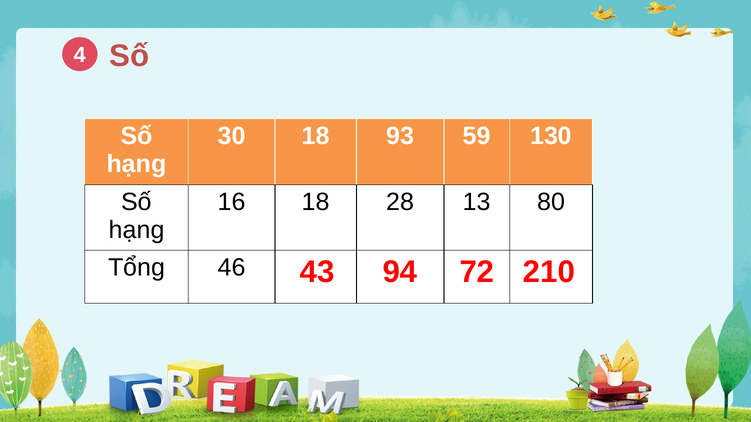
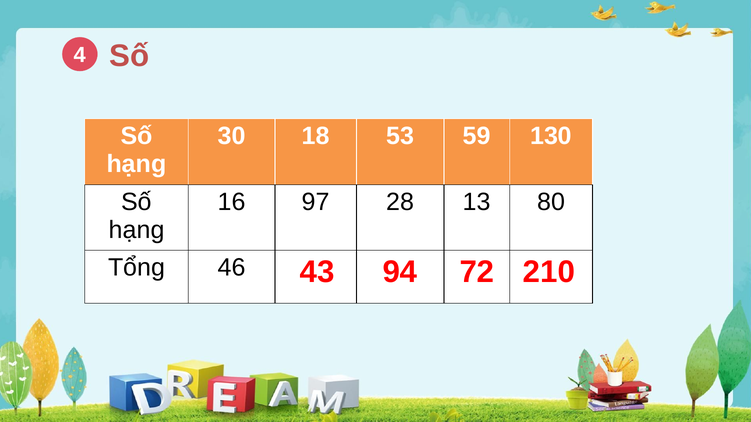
93: 93 -> 53
16 18: 18 -> 97
